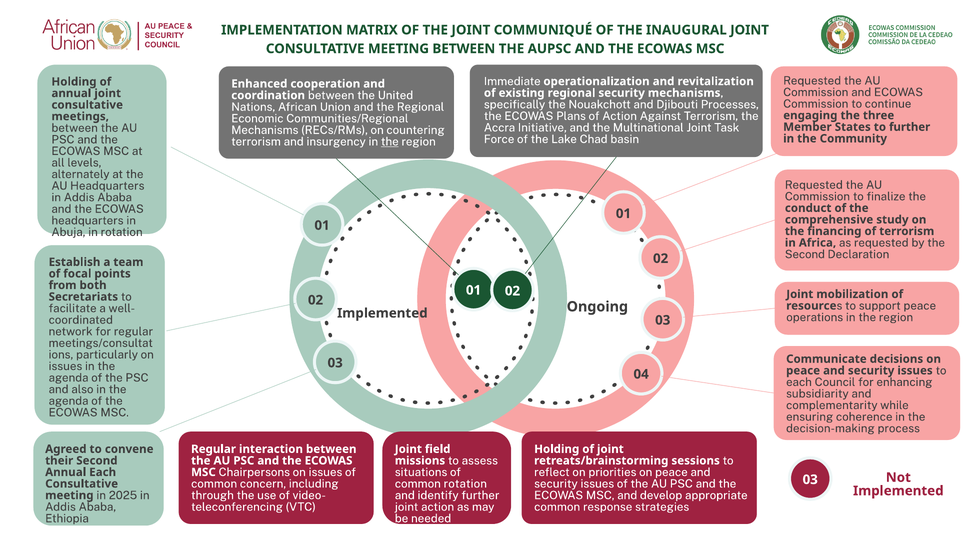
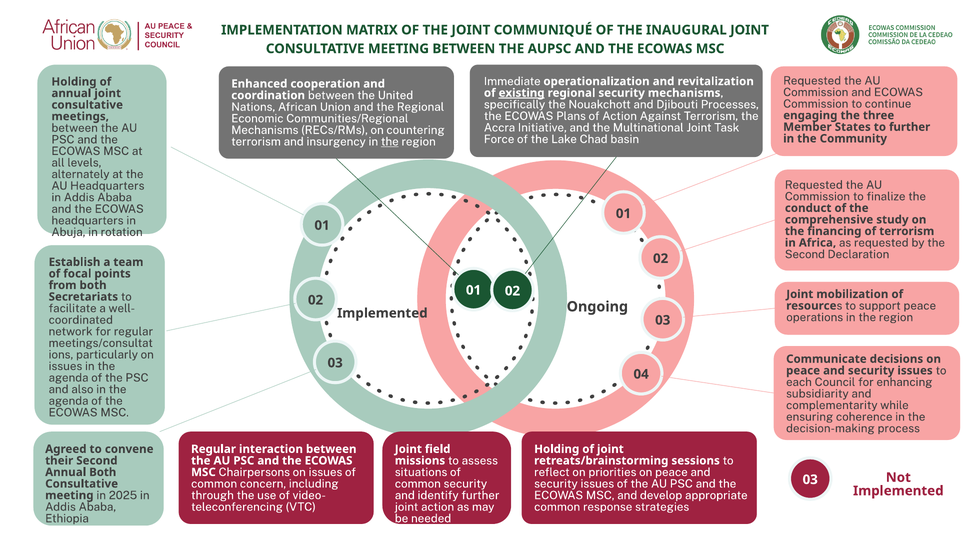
existing underline: none -> present
Annual Each: Each -> Both
common rotation: rotation -> security
